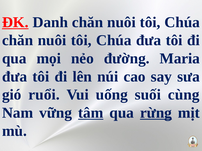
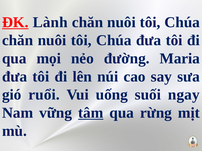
Danh: Danh -> Lành
cùng: cùng -> ngay
rừng underline: present -> none
